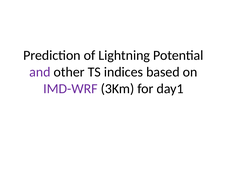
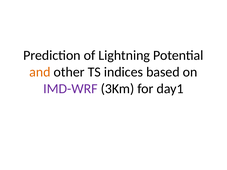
and colour: purple -> orange
